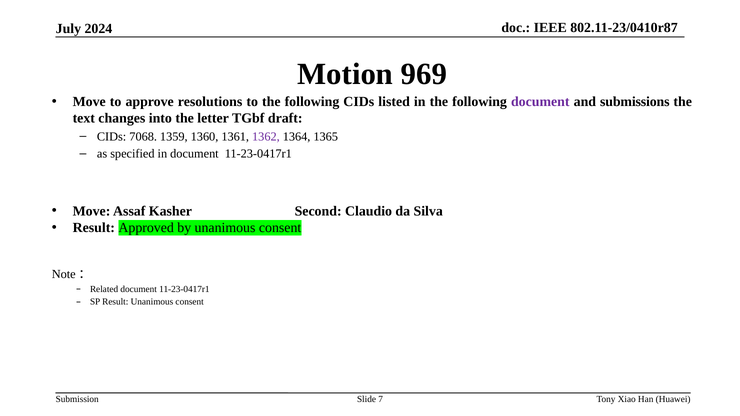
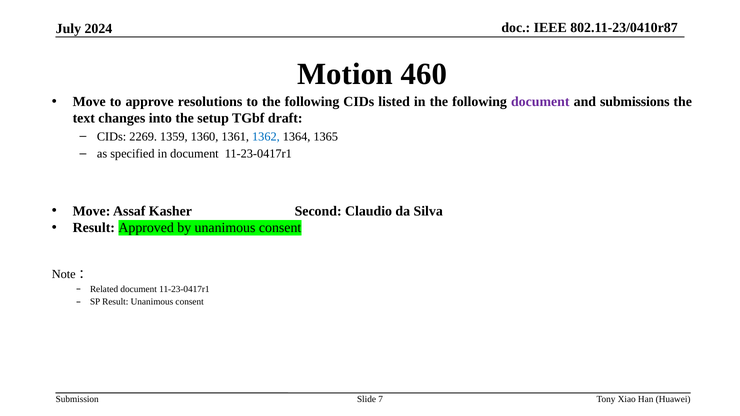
969: 969 -> 460
letter: letter -> setup
7068: 7068 -> 2269
1362 colour: purple -> blue
